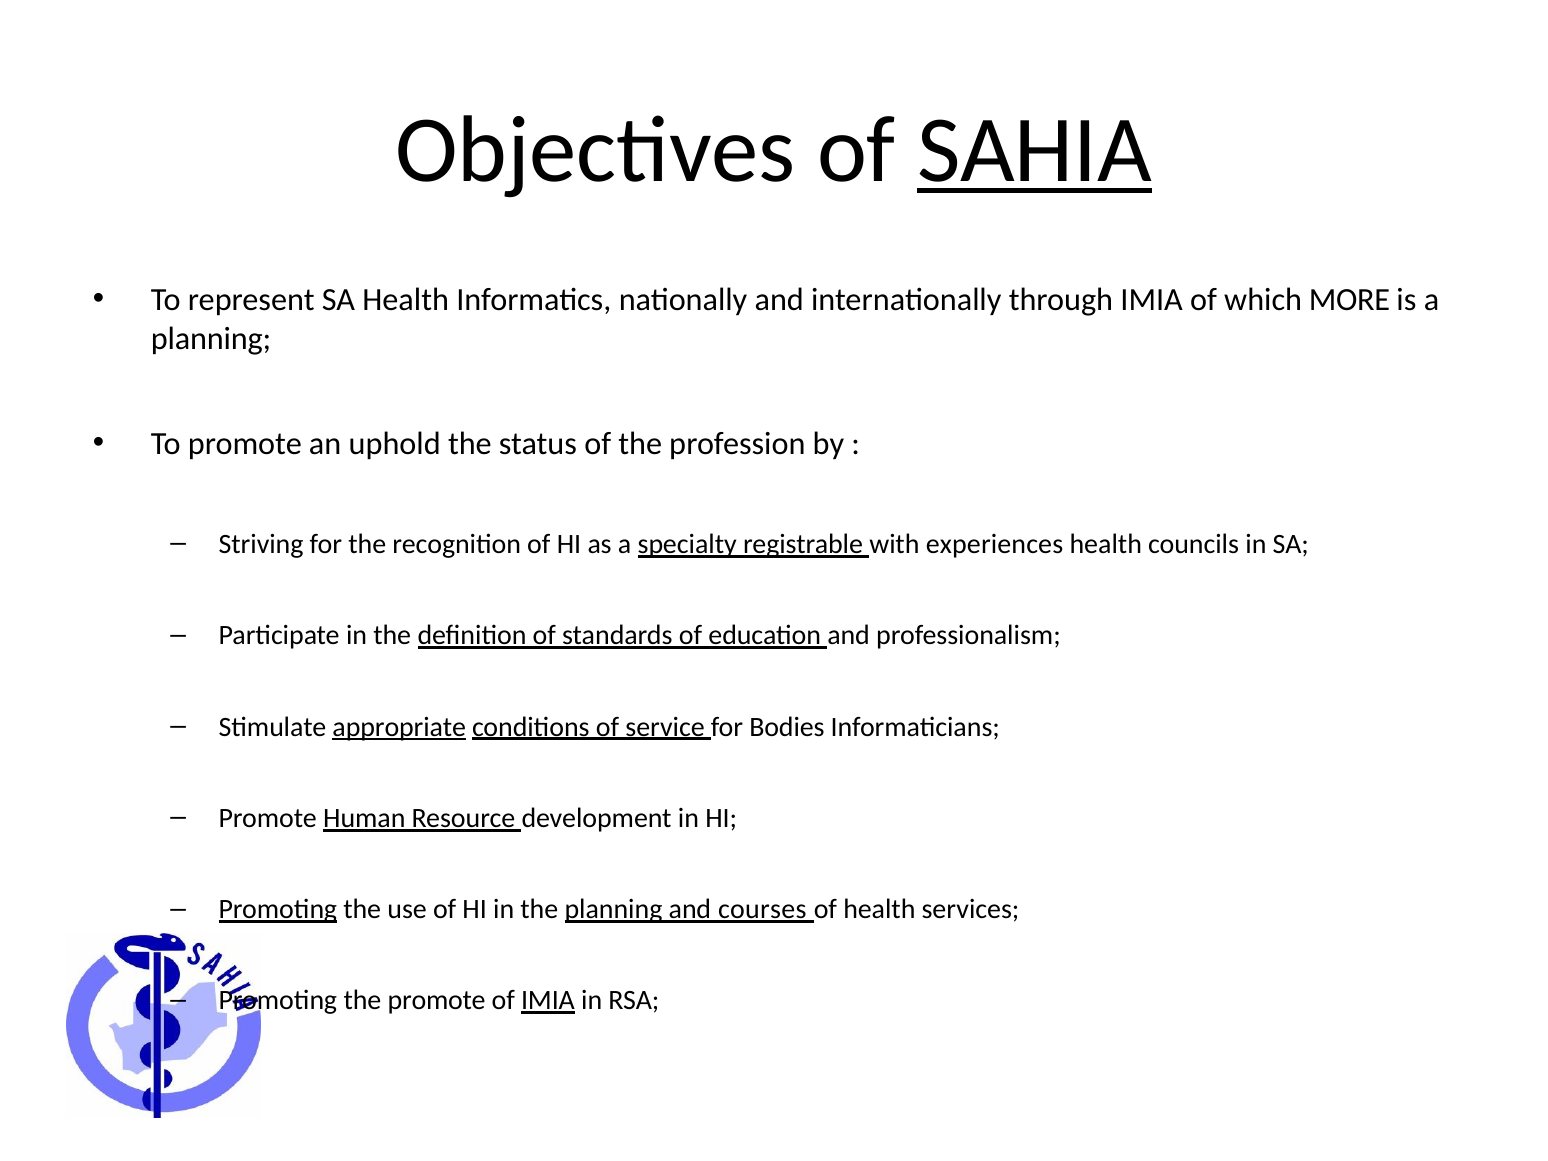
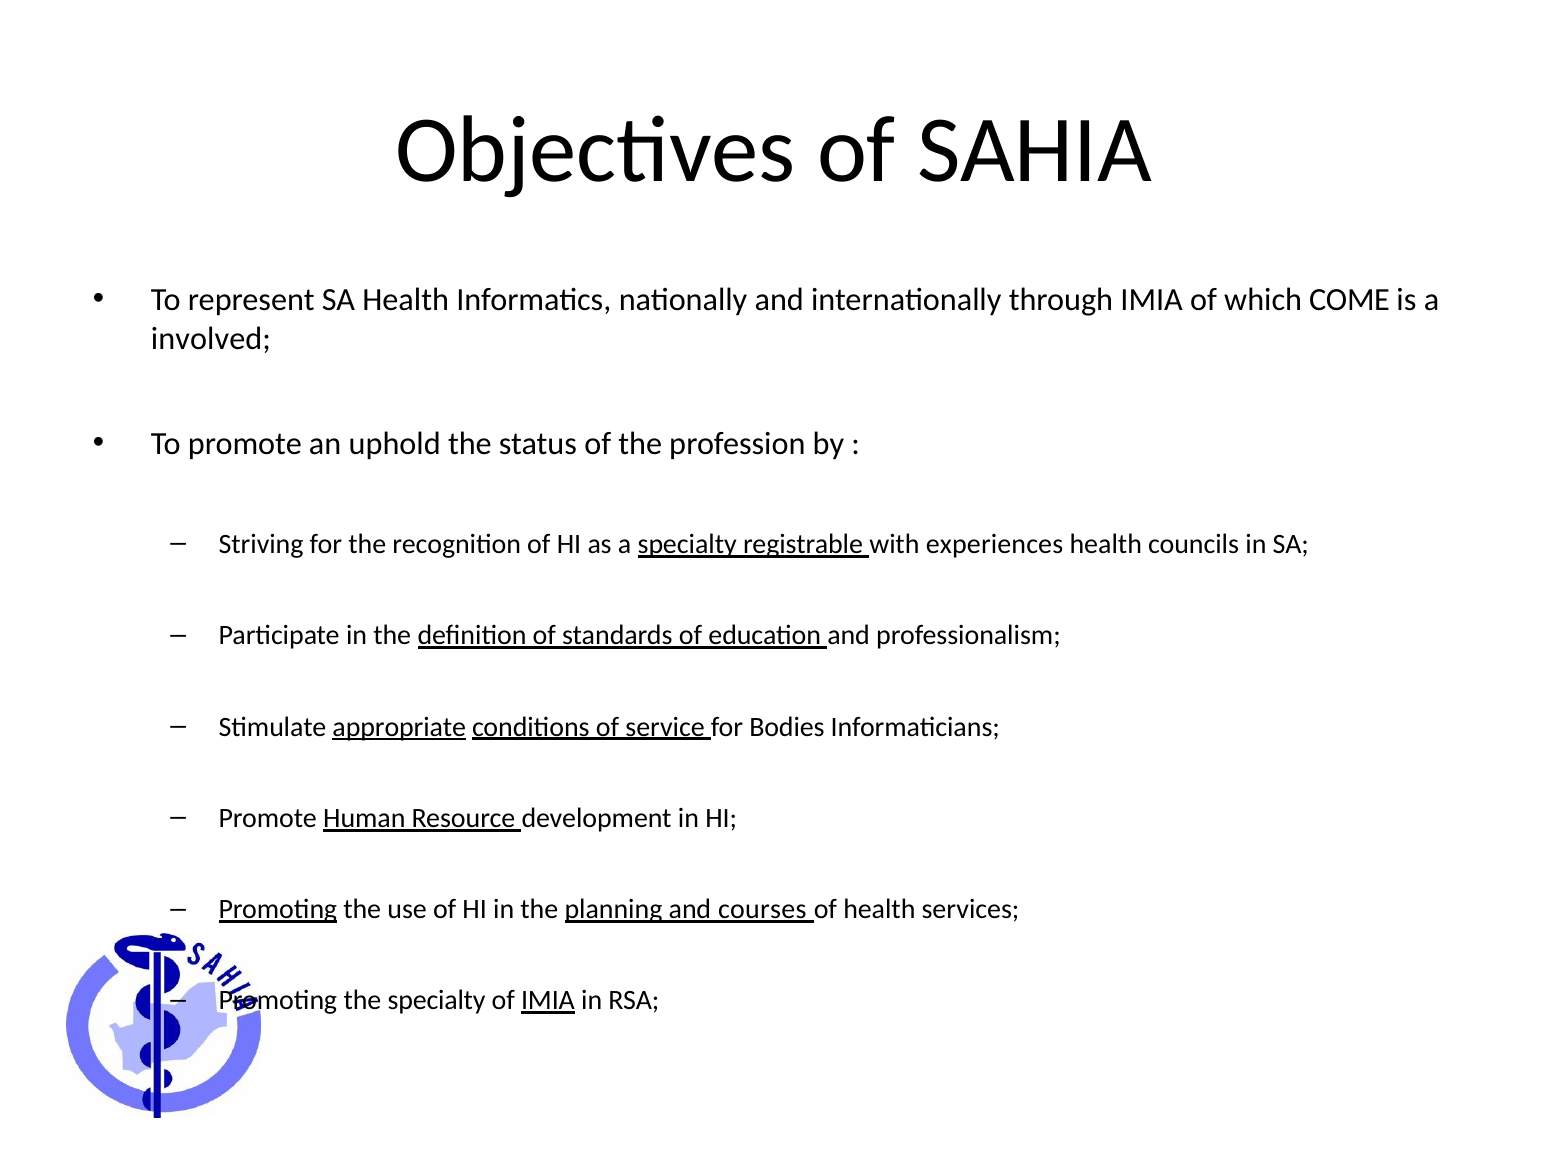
SAHIA underline: present -> none
MORE: MORE -> COME
planning at (211, 339): planning -> involved
the promote: promote -> specialty
